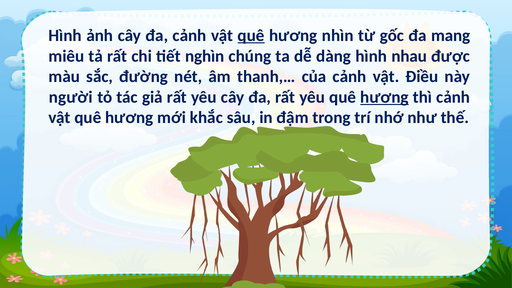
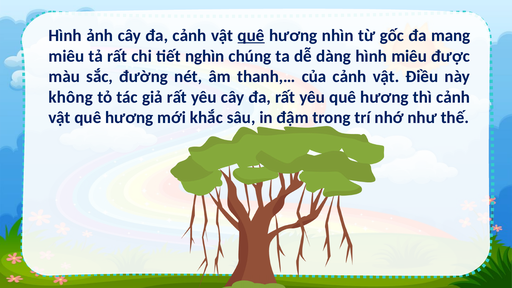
hình nhau: nhau -> miêu
người: người -> không
hương at (384, 97) underline: present -> none
